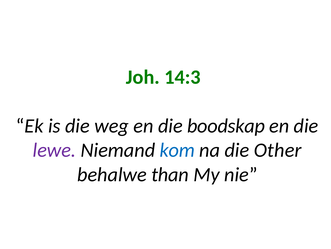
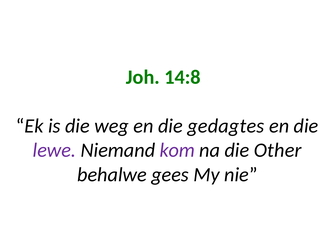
14:3: 14:3 -> 14:8
boodskap: boodskap -> gedagtes
kom colour: blue -> purple
than: than -> gees
